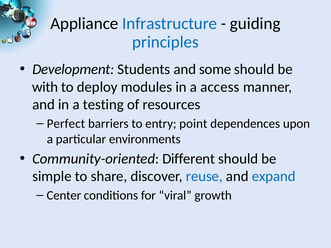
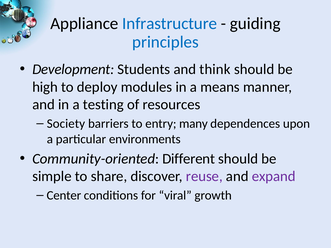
some: some -> think
with: with -> high
access: access -> means
Perfect: Perfect -> Society
point: point -> many
reuse colour: blue -> purple
expand colour: blue -> purple
